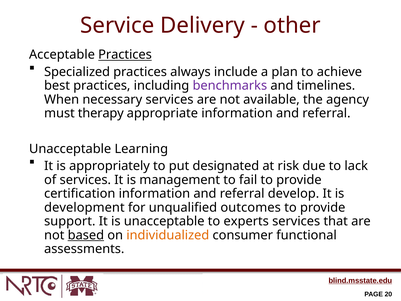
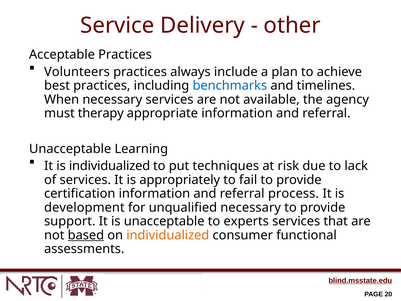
Practices at (125, 55) underline: present -> none
Specialized: Specialized -> Volunteers
benchmarks colour: purple -> blue
is appropriately: appropriately -> individualized
designated: designated -> techniques
management: management -> appropriately
develop: develop -> process
unqualified outcomes: outcomes -> necessary
